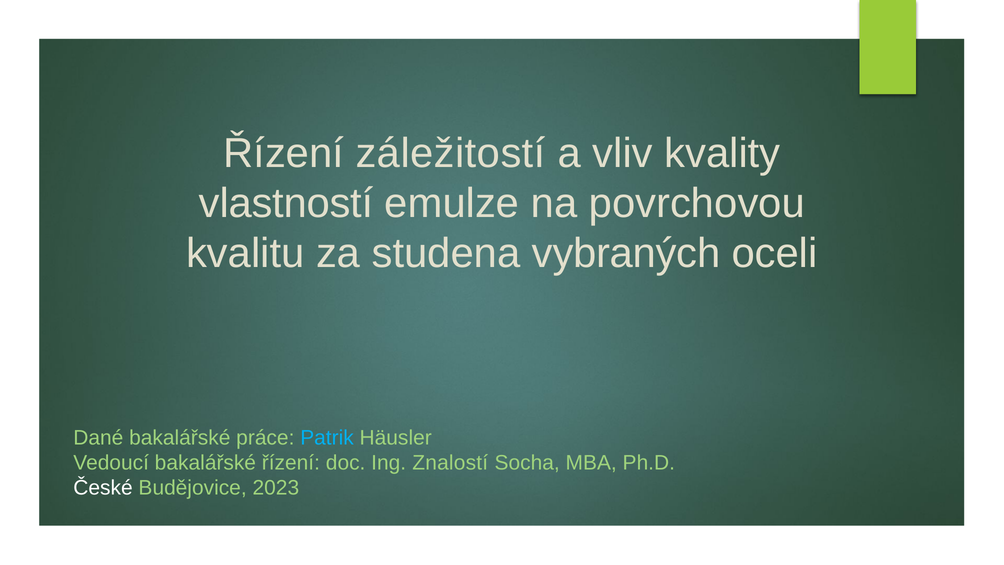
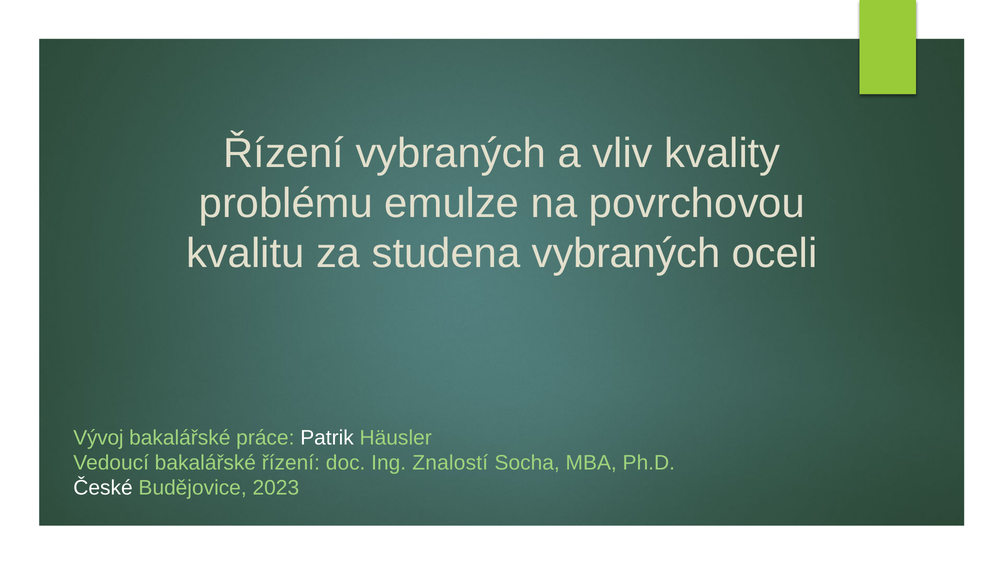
Řízení záležitostí: záležitostí -> vybraných
vlastností: vlastností -> problému
Dané: Dané -> Vývoj
Patrik colour: light blue -> white
